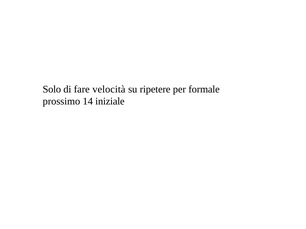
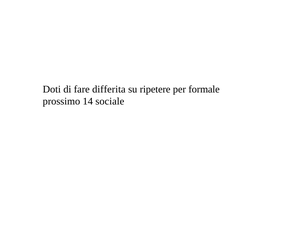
Solo: Solo -> Doti
velocità: velocità -> differita
iniziale: iniziale -> sociale
